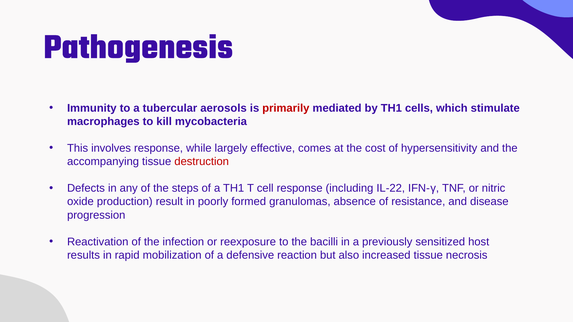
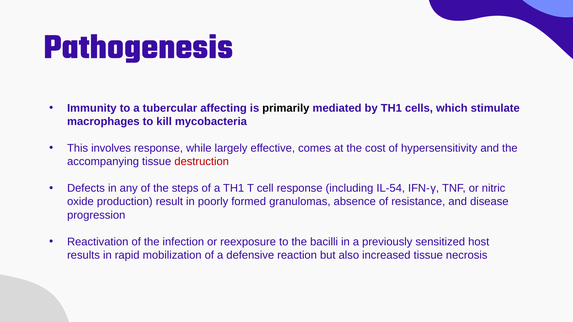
aerosols: aerosols -> affecting
primarily colour: red -> black
IL-22: IL-22 -> IL-54
